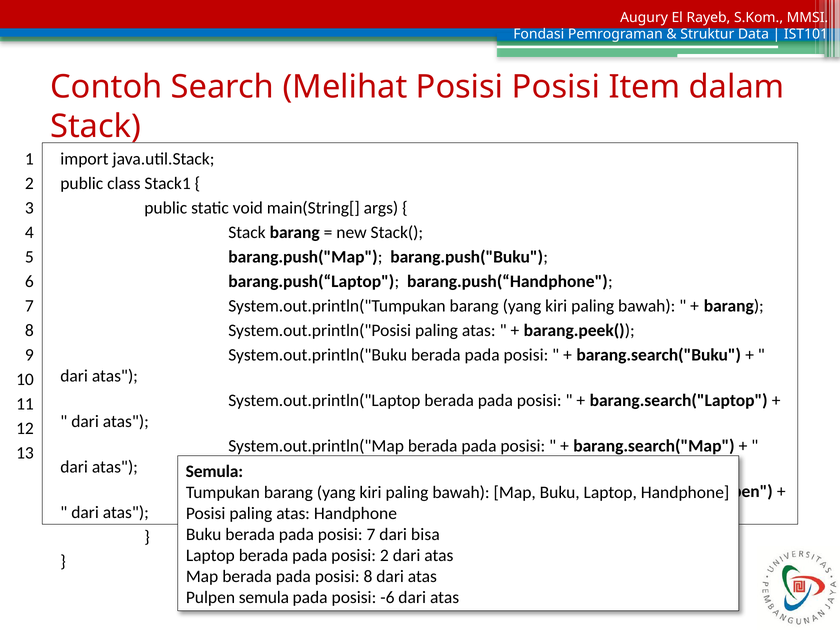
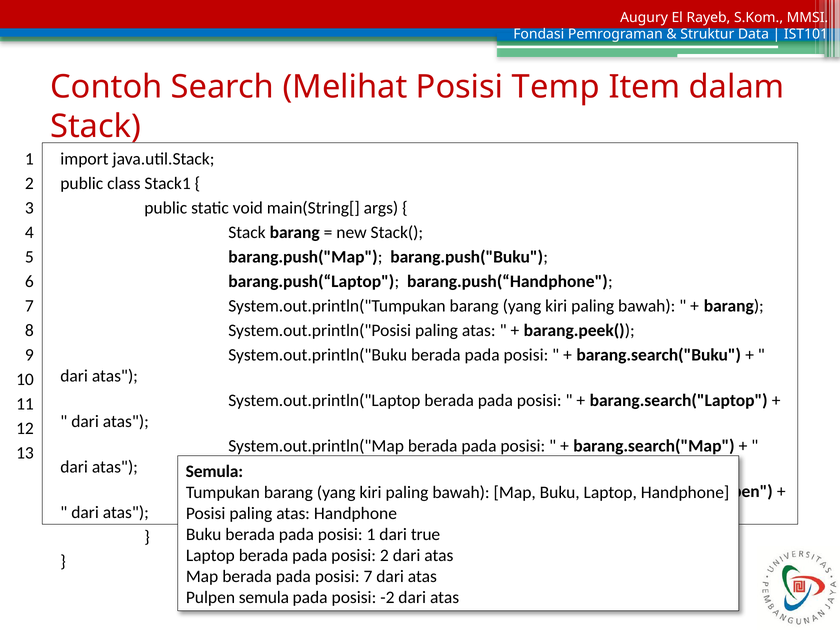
Posisi Posisi: Posisi -> Temp
posisi 7: 7 -> 1
bisa: bisa -> true
posisi 8: 8 -> 7
-6: -6 -> -2
